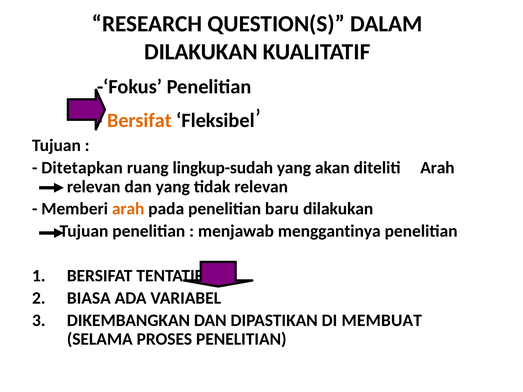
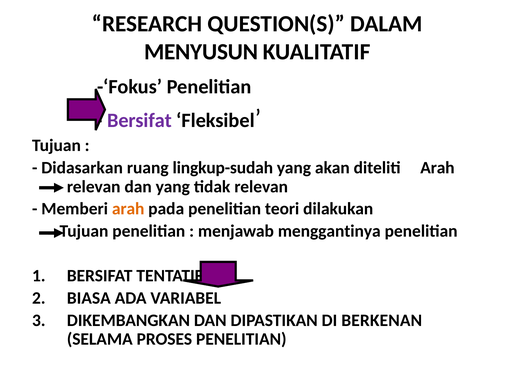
DILAKUKAN at (201, 52): DILAKUKAN -> MENYUSUN
Bersifat at (139, 120) colour: orange -> purple
Ditetapkan: Ditetapkan -> Didasarkan
baru: baru -> teori
MEMBUAT: MEMBUAT -> BERKENAN
